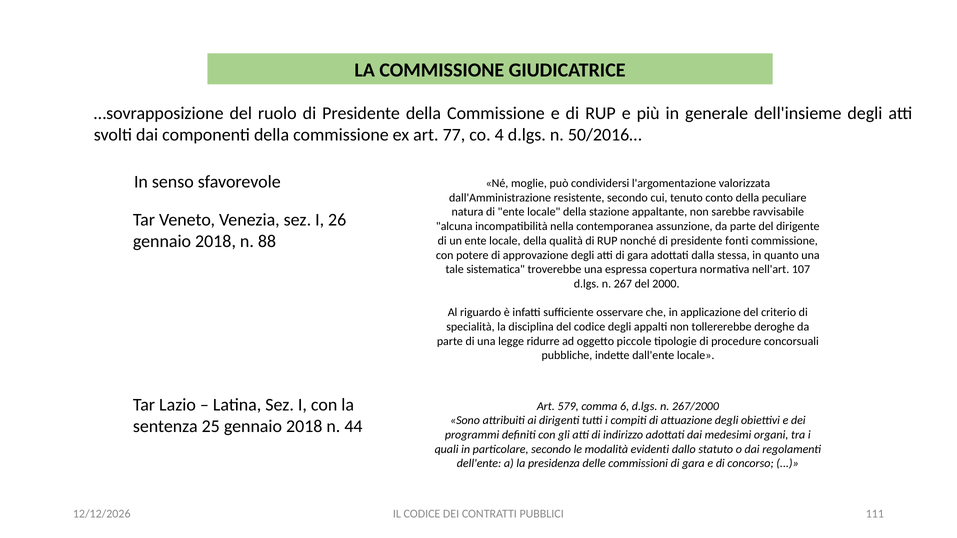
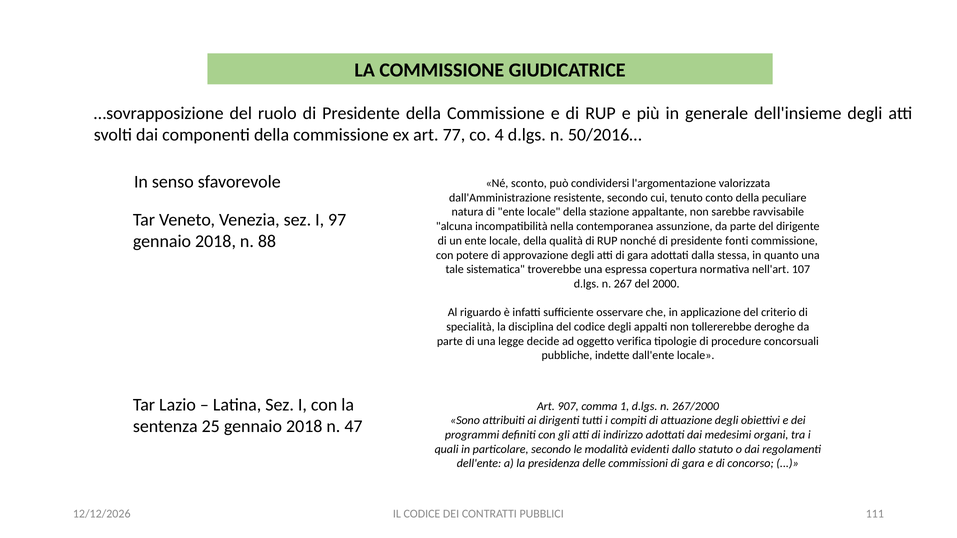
moglie: moglie -> sconto
26: 26 -> 97
ridurre: ridurre -> decide
piccole: piccole -> verifica
579: 579 -> 907
6: 6 -> 1
44: 44 -> 47
